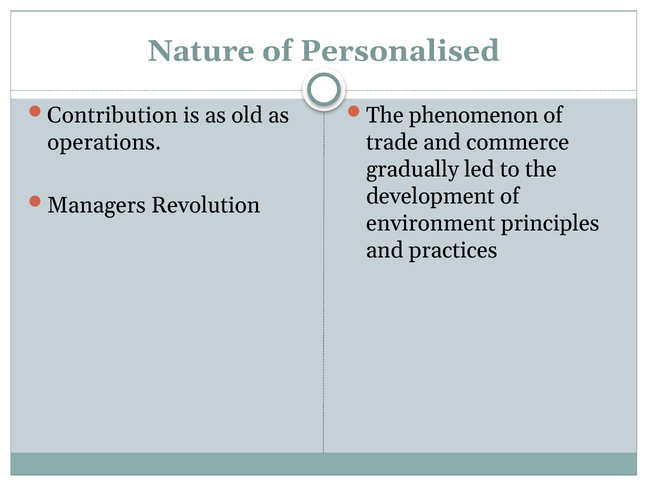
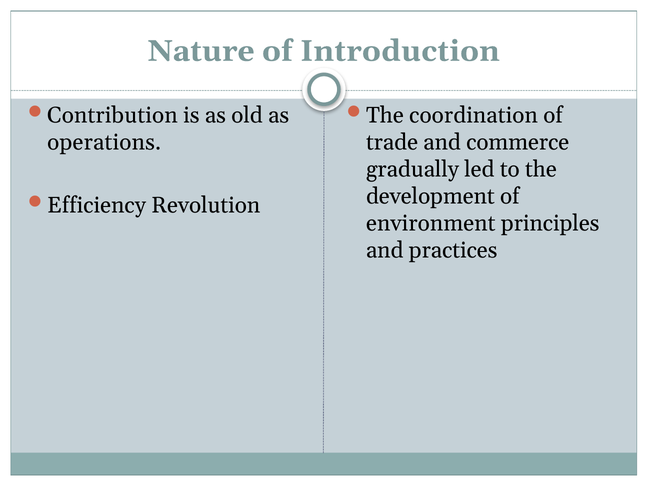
Personalised: Personalised -> Introduction
phenomenon: phenomenon -> coordination
Managers: Managers -> Efficiency
